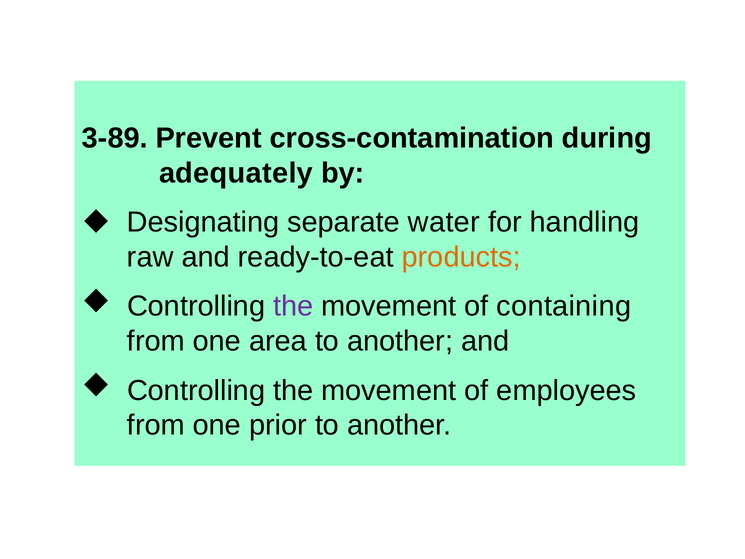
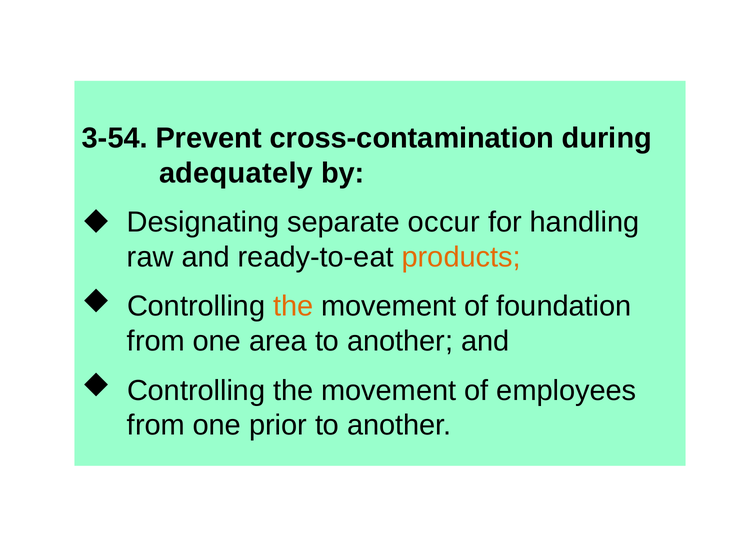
3-89: 3-89 -> 3-54
water: water -> occur
the at (293, 306) colour: purple -> orange
containing: containing -> foundation
